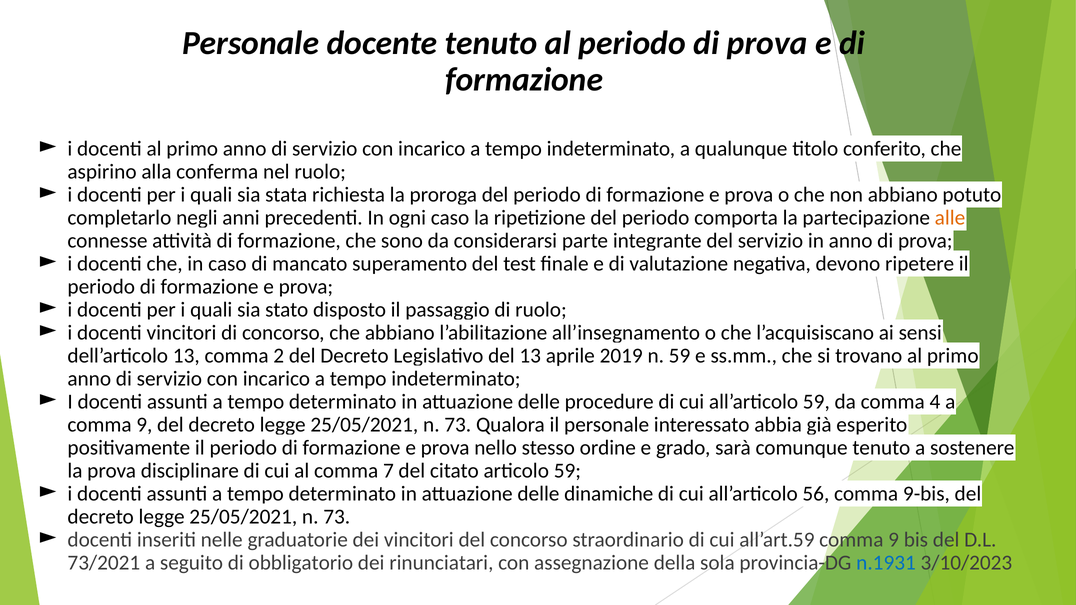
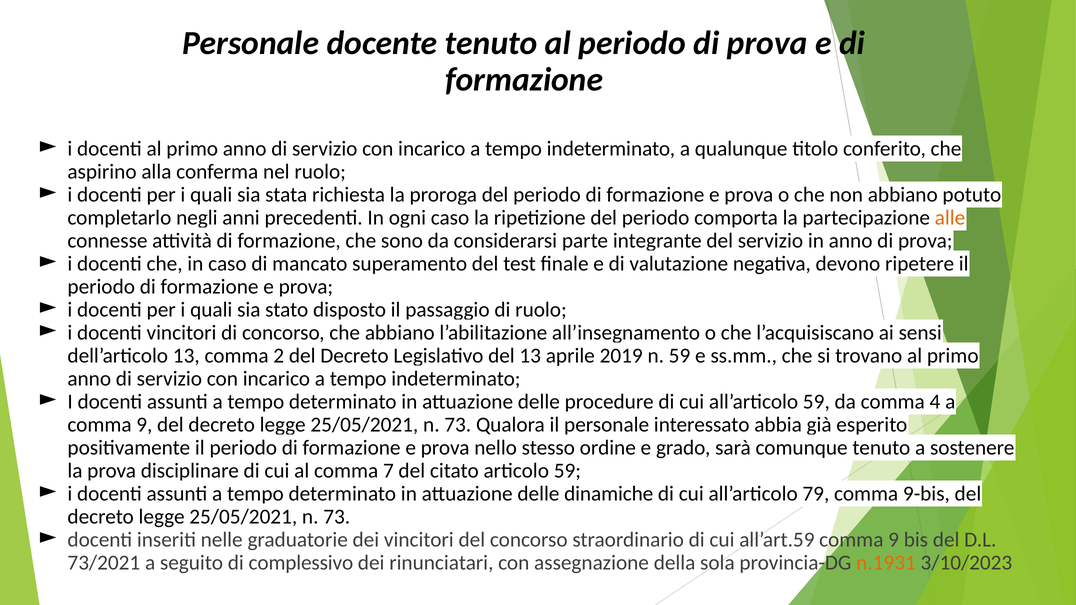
56: 56 -> 79
obbligatorio: obbligatorio -> complessivo
n.1931 colour: blue -> orange
